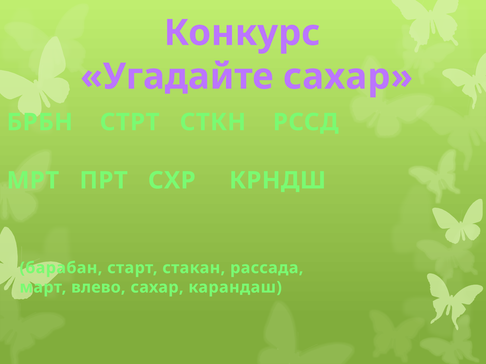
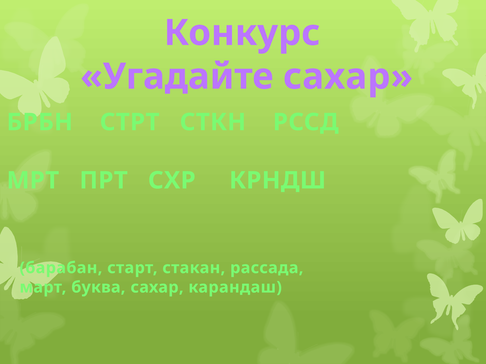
влево: влево -> буква
